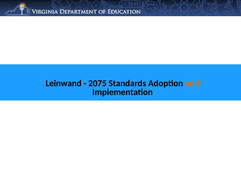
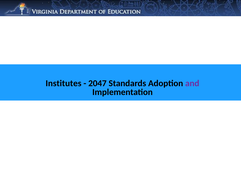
Leinwand: Leinwand -> Institutes
2075: 2075 -> 2047
and colour: orange -> purple
